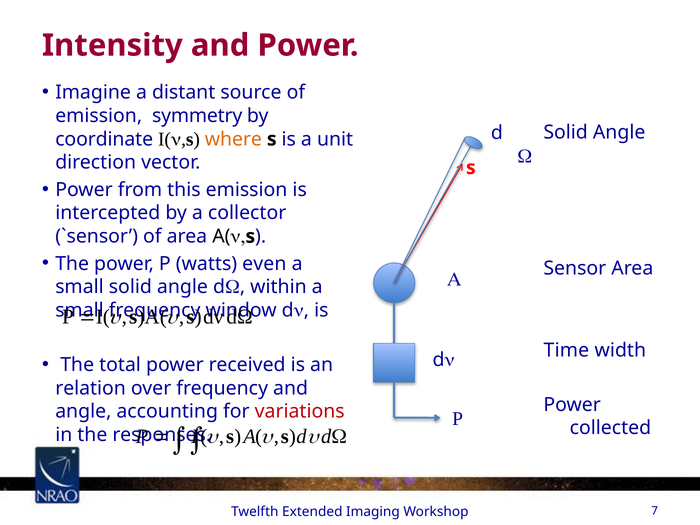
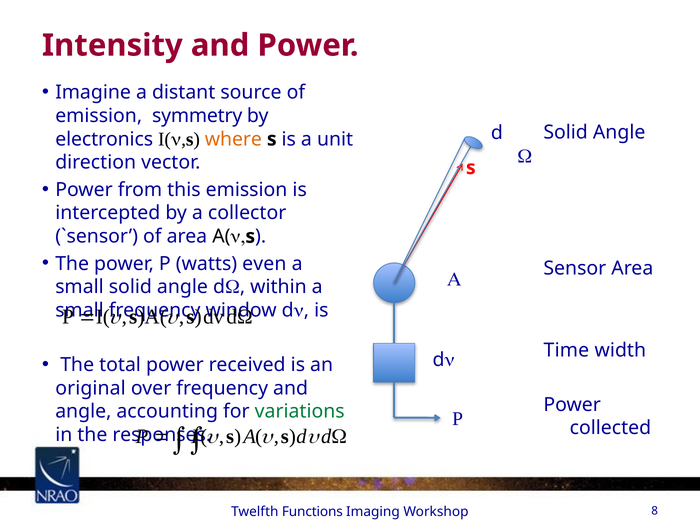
coordinate: coordinate -> electronics
relation: relation -> original
variations colour: red -> green
Extended: Extended -> Functions
7: 7 -> 8
